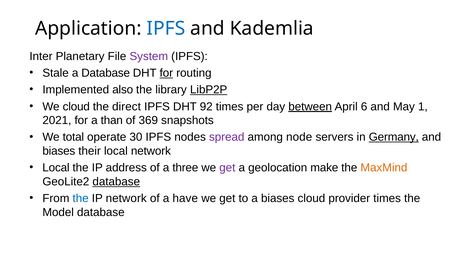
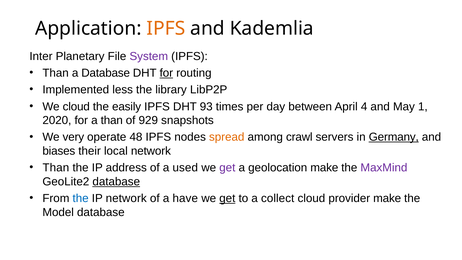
IPFS at (166, 28) colour: blue -> orange
Stale at (56, 73): Stale -> Than
also: also -> less
LibP2P underline: present -> none
direct: direct -> easily
92: 92 -> 93
between underline: present -> none
6: 6 -> 4
2021: 2021 -> 2020
369: 369 -> 929
total: total -> very
30: 30 -> 48
spread colour: purple -> orange
node: node -> crawl
Local at (56, 168): Local -> Than
three: three -> used
MaxMind colour: orange -> purple
get at (227, 198) underline: none -> present
a biases: biases -> collect
provider times: times -> make
